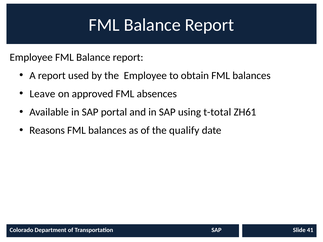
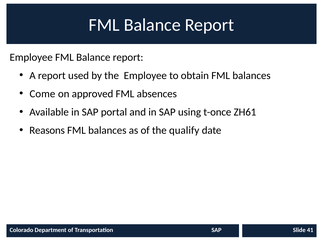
Leave: Leave -> Come
t-total: t-total -> t-once
